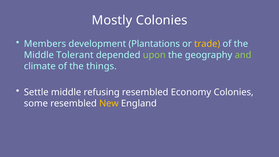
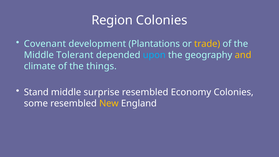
Mostly: Mostly -> Region
Members: Members -> Covenant
upon colour: light green -> light blue
and colour: light green -> yellow
Settle: Settle -> Stand
refusing: refusing -> surprise
